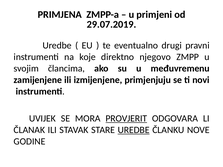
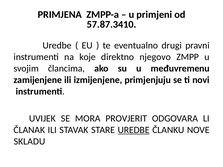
29.07.2019: 29.07.2019 -> 57.87.3410
PROVJERIT underline: present -> none
GODINE: GODINE -> SKLADU
